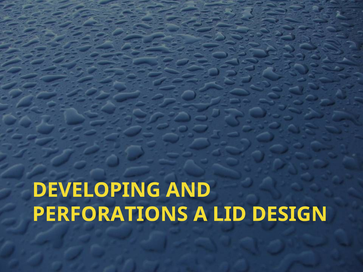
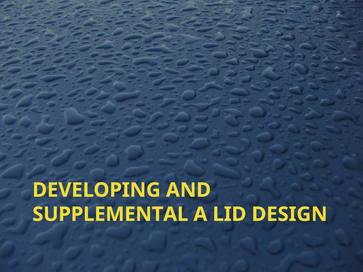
PERFORATIONS: PERFORATIONS -> SUPPLEMENTAL
